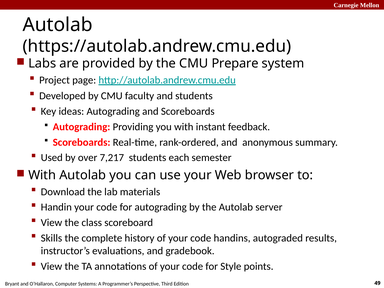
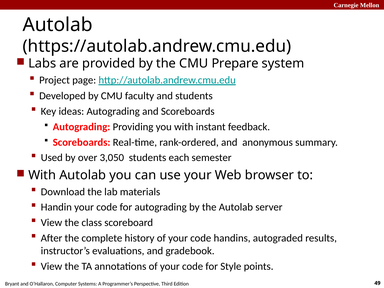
7,217: 7,217 -> 3,050
Skills: Skills -> After
